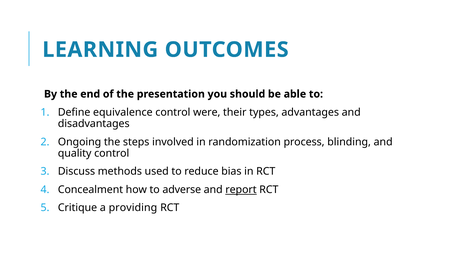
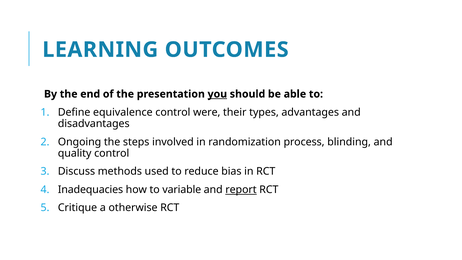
you underline: none -> present
Concealment: Concealment -> Inadequacies
adverse: adverse -> variable
providing: providing -> otherwise
